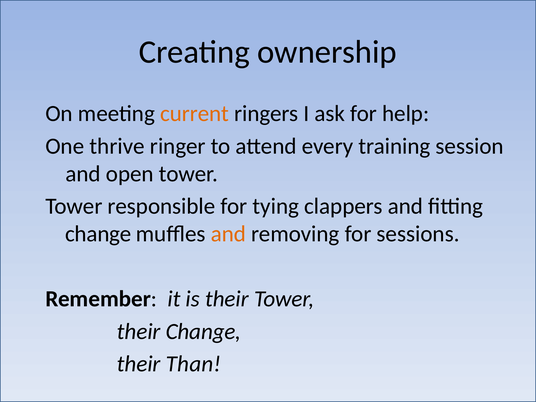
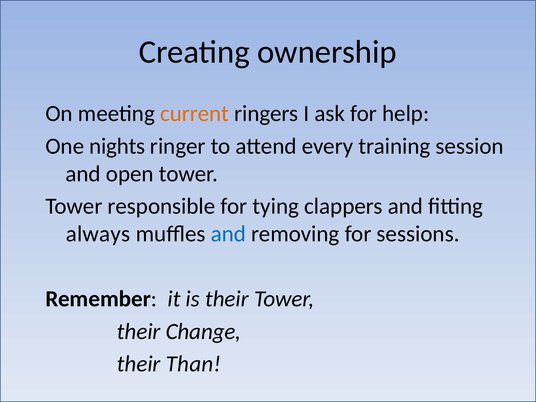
thrive: thrive -> nights
change at (98, 234): change -> always
and at (228, 234) colour: orange -> blue
